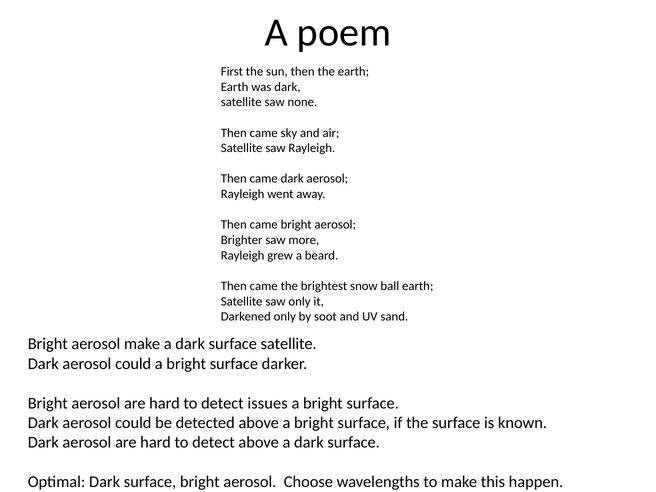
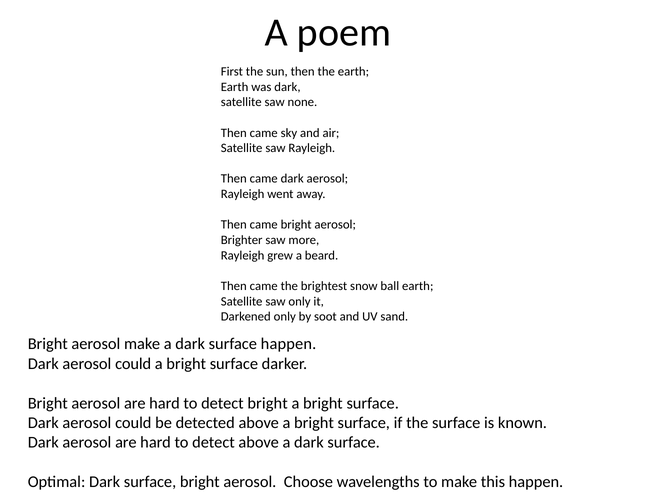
surface satellite: satellite -> happen
detect issues: issues -> bright
